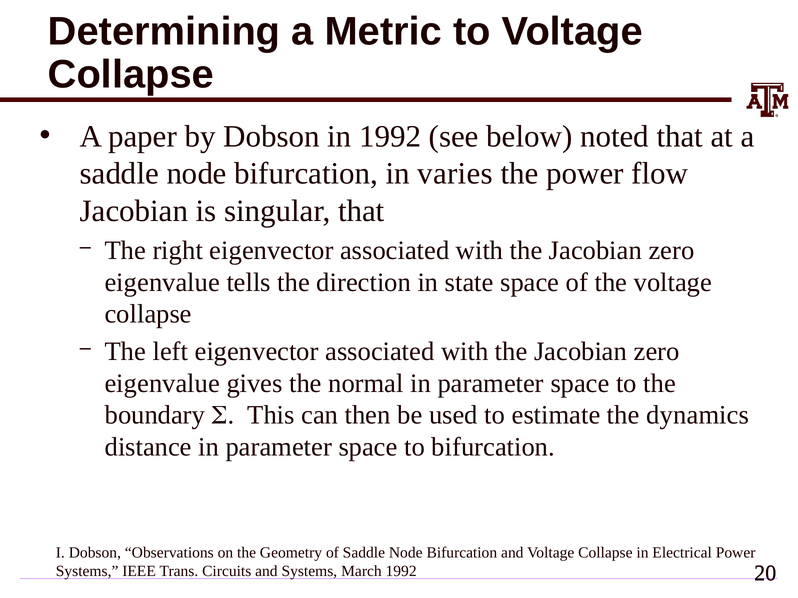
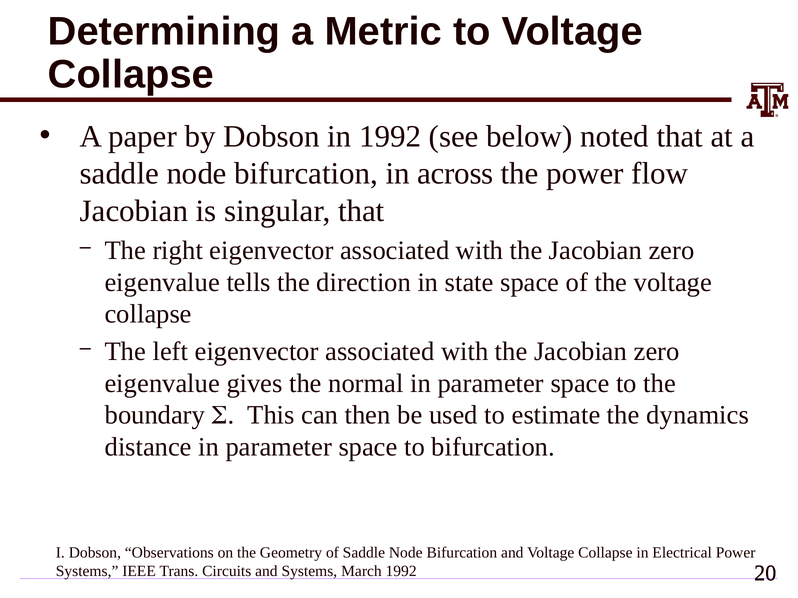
varies: varies -> across
